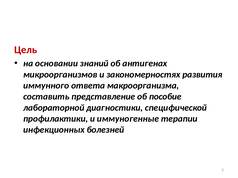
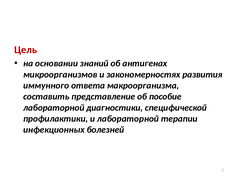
и иммуногенные: иммуногенные -> лабораторной
